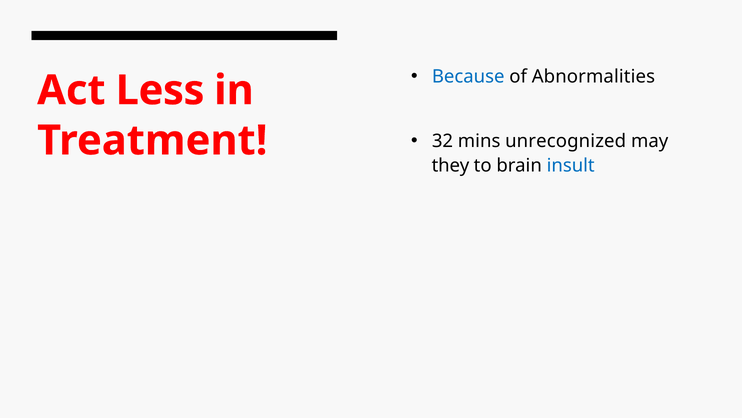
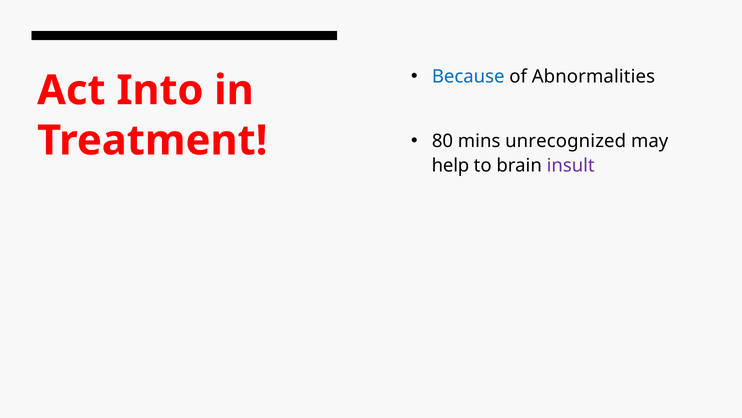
Less: Less -> Into
32: 32 -> 80
they: they -> help
insult colour: blue -> purple
